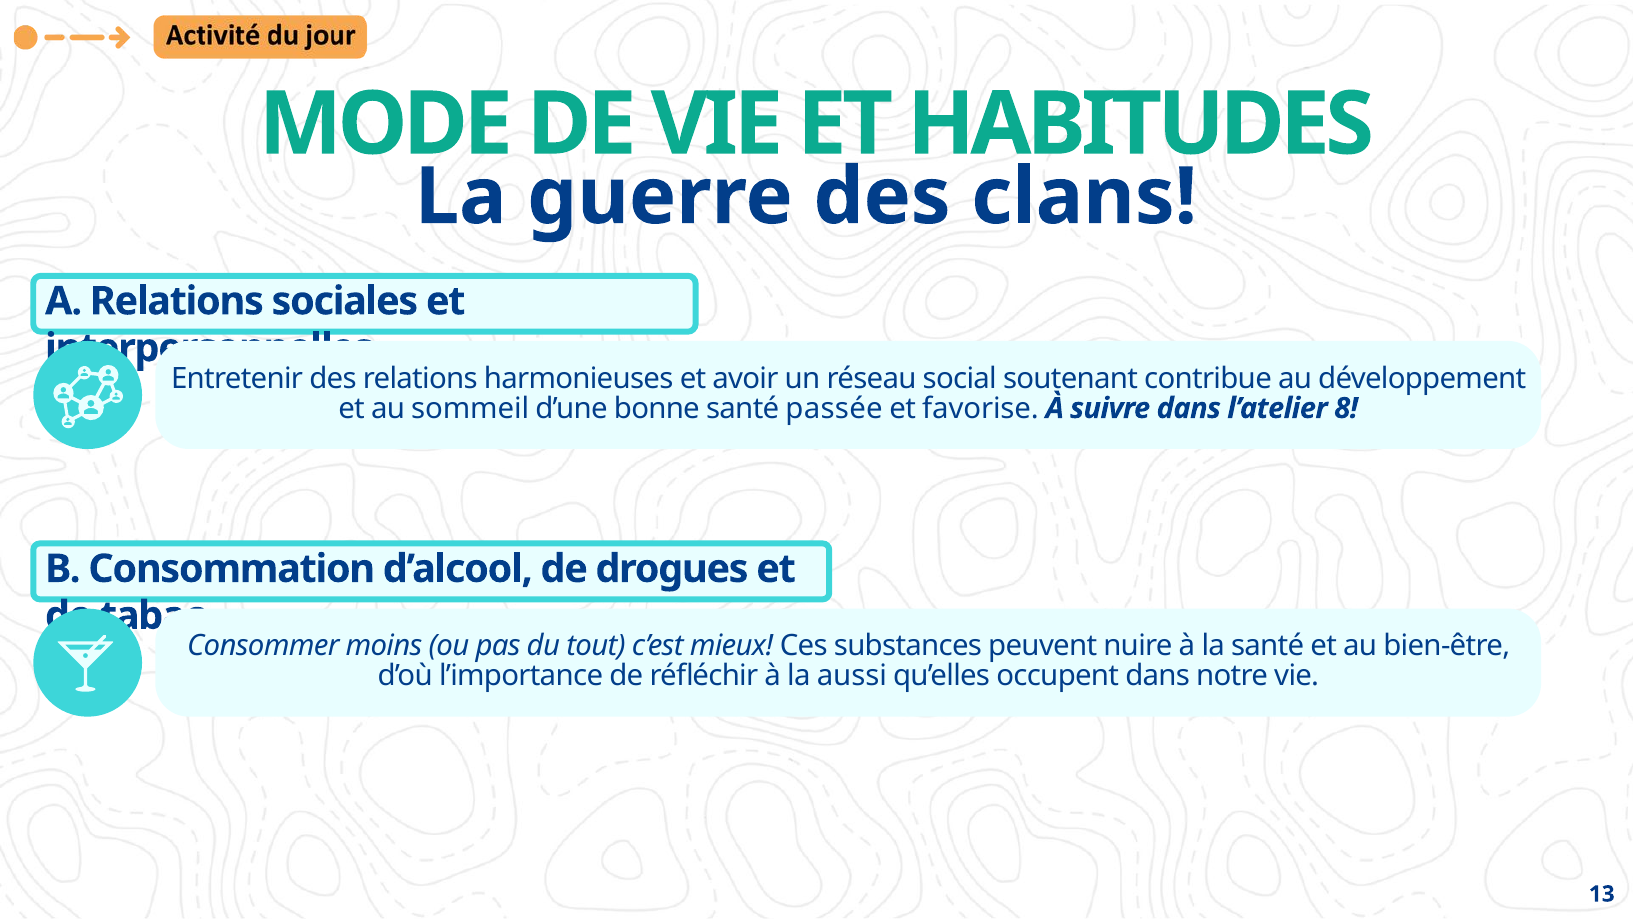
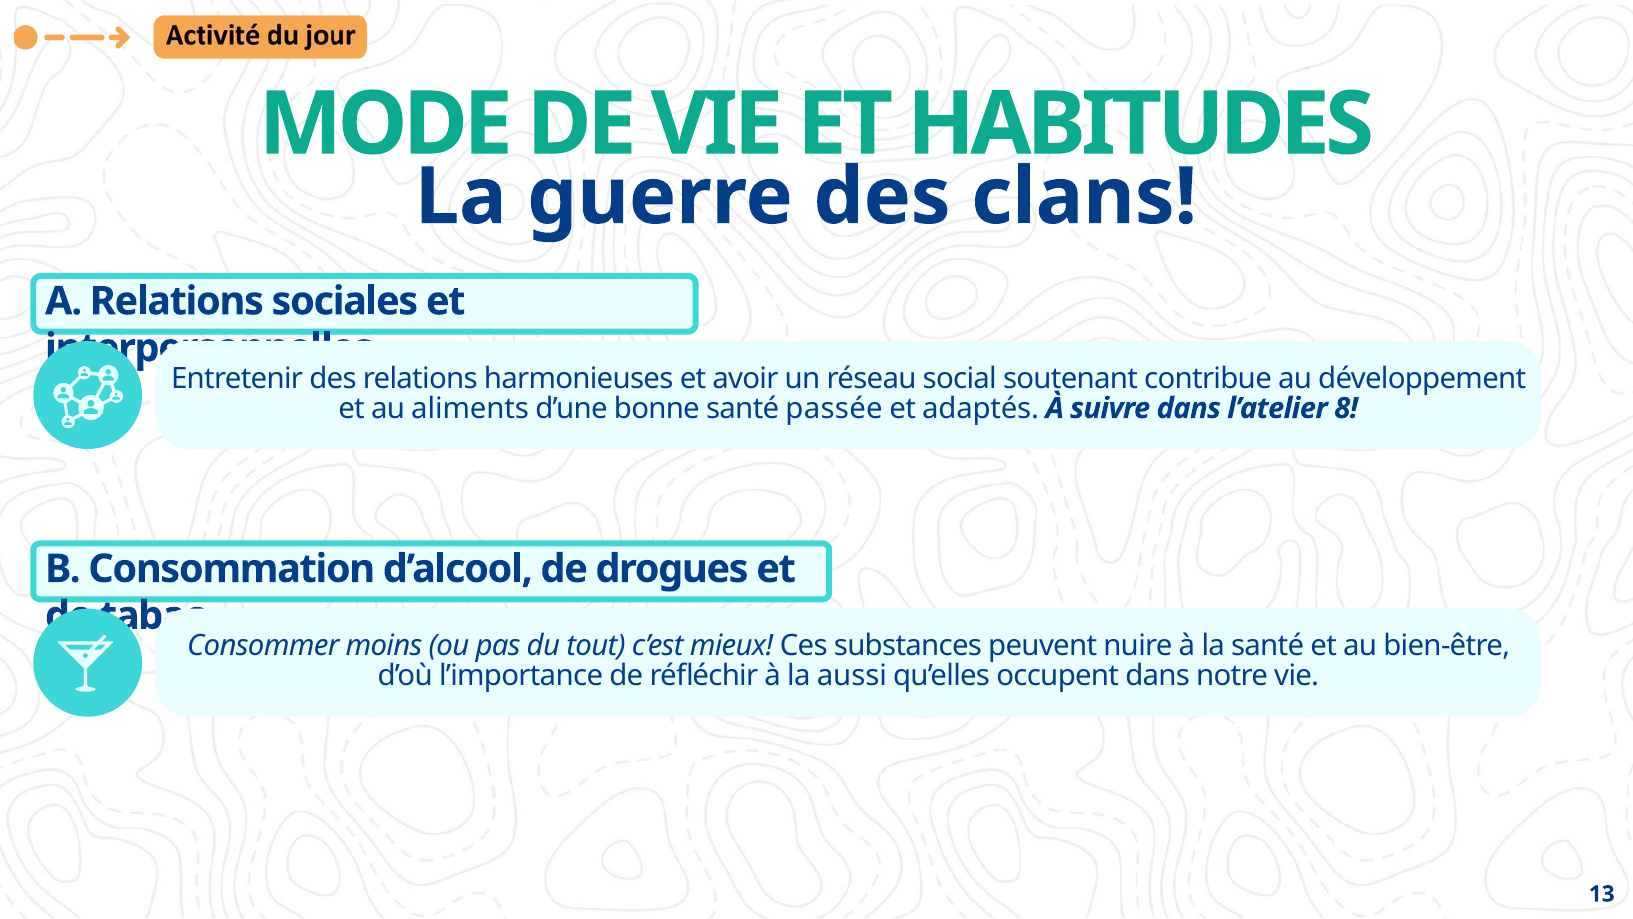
sommeil: sommeil -> aliments
favorise: favorise -> adaptés
